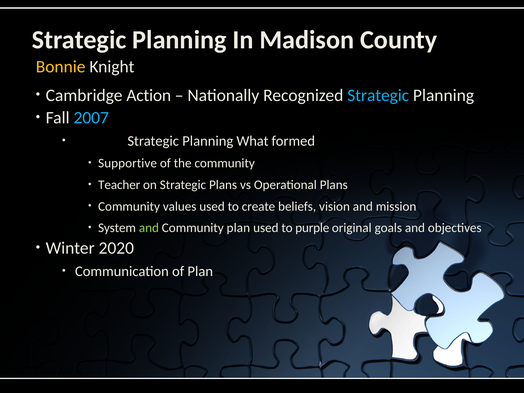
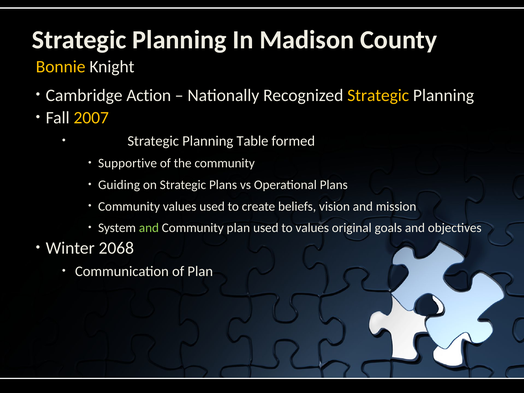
Strategic at (378, 95) colour: light blue -> yellow
2007 colour: light blue -> yellow
What: What -> Table
Teacher: Teacher -> Guiding
to purple: purple -> values
2020: 2020 -> 2068
